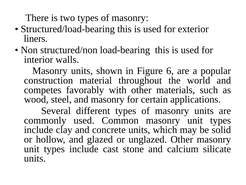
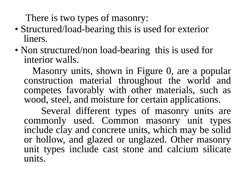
6: 6 -> 0
and masonry: masonry -> moisture
